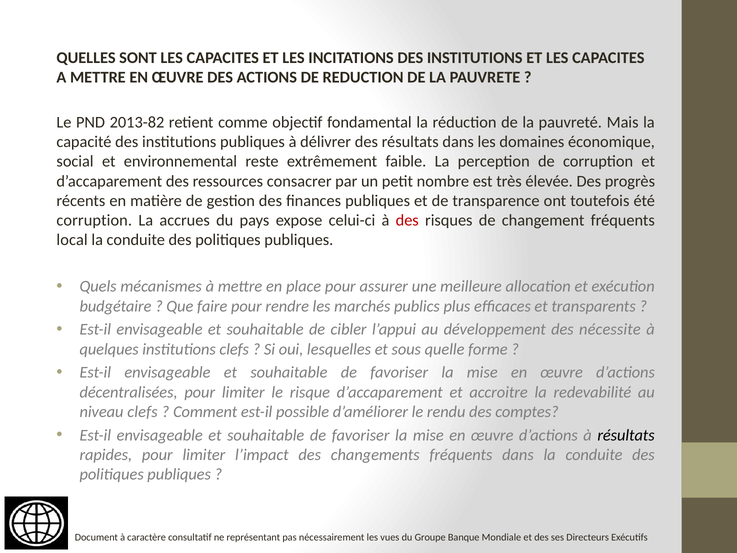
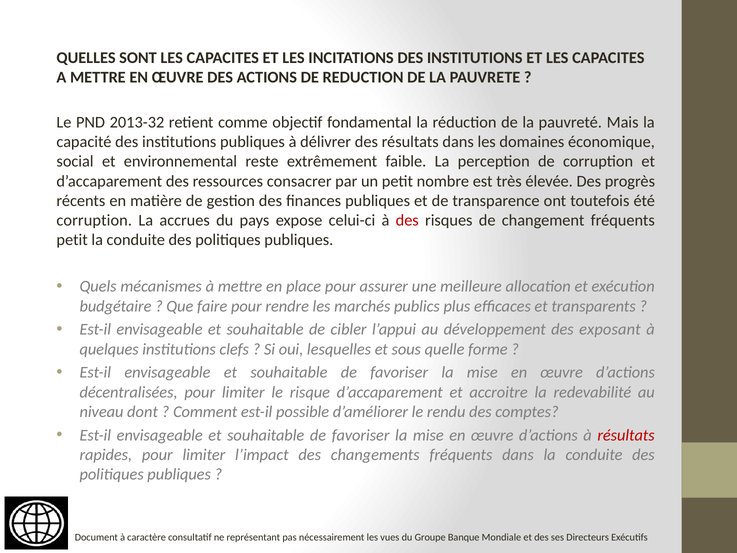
2013-82: 2013-82 -> 2013-32
local at (72, 240): local -> petit
nécessite: nécessite -> exposant
niveau clefs: clefs -> dont
résultats at (626, 435) colour: black -> red
